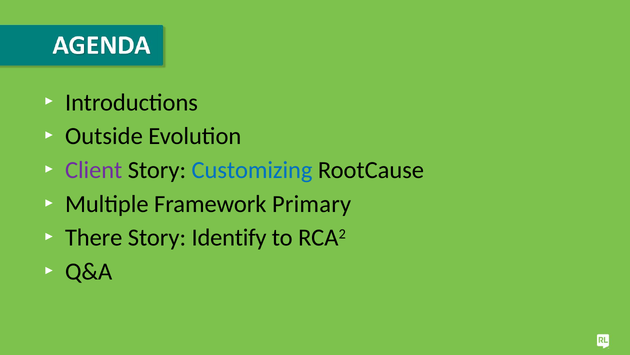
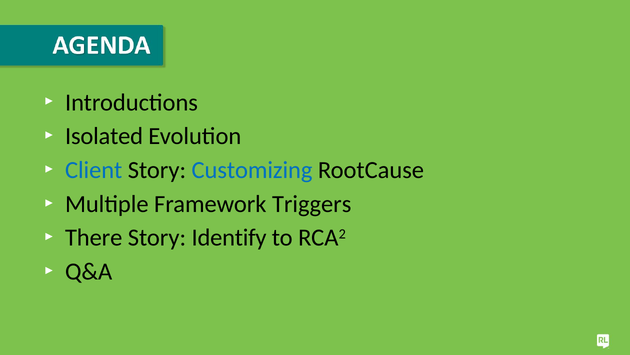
Outside: Outside -> Isolated
Client colour: purple -> blue
Primary: Primary -> Triggers
